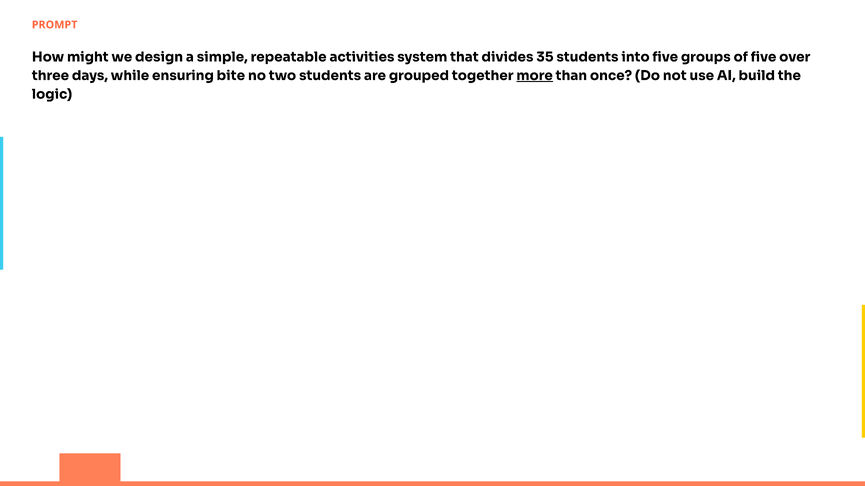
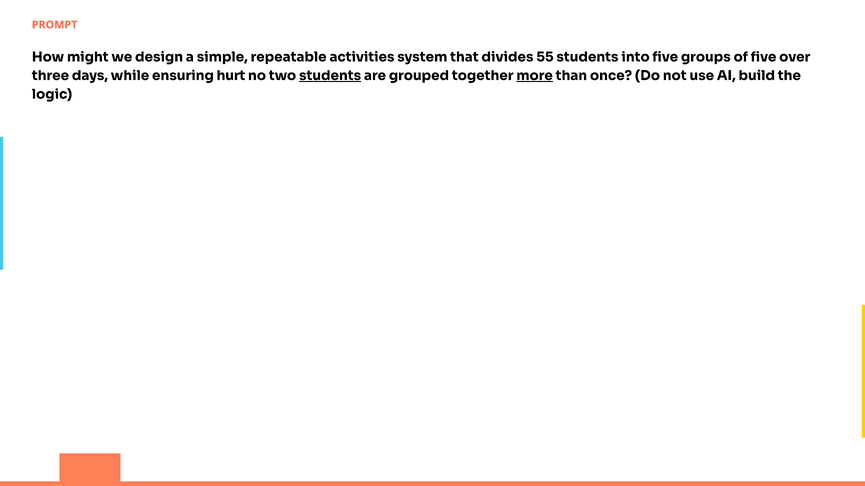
35: 35 -> 55
bite: bite -> hurt
students at (330, 76) underline: none -> present
